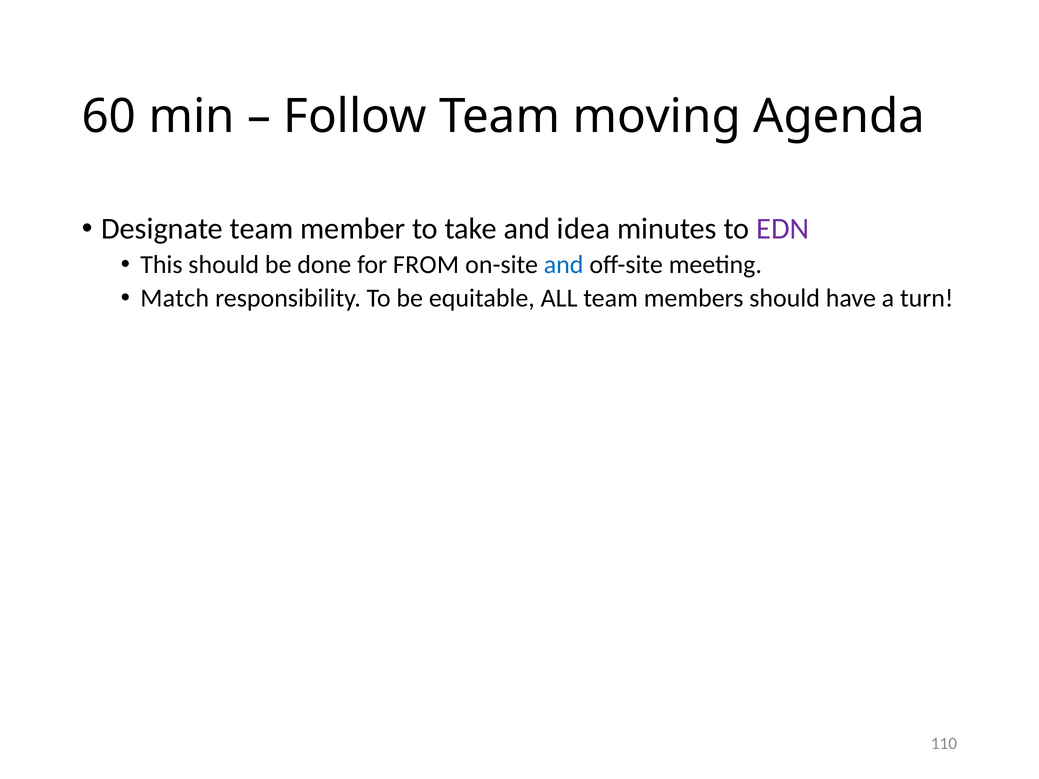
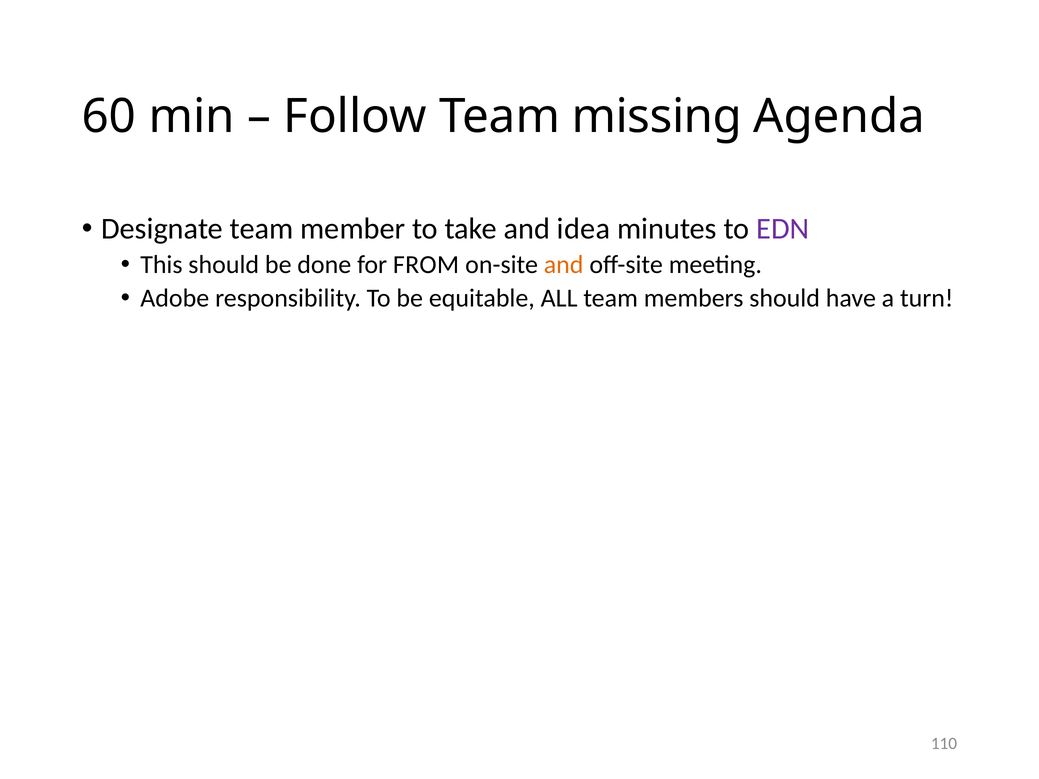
moving: moving -> missing
and at (564, 265) colour: blue -> orange
Match: Match -> Adobe
